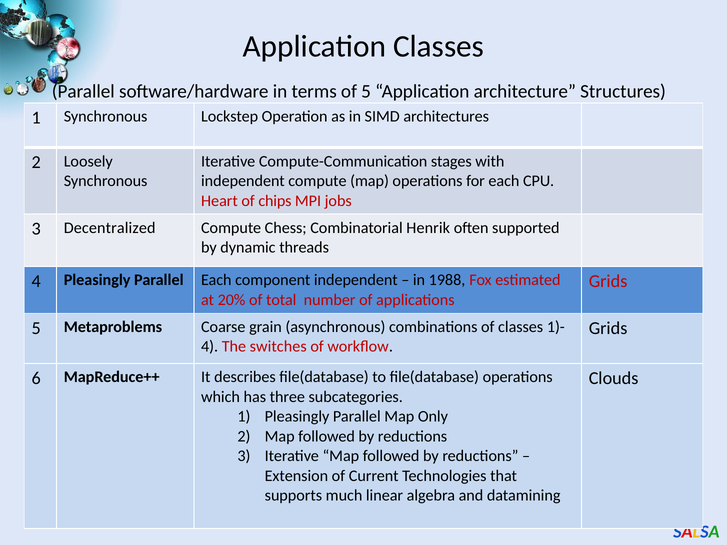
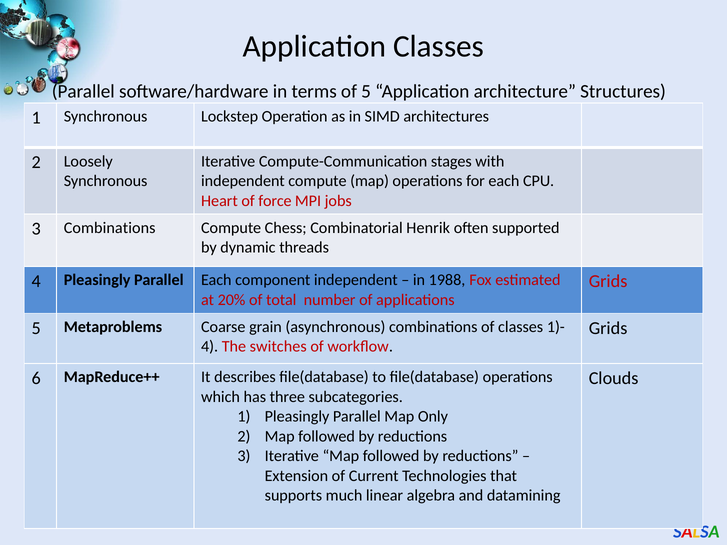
chips: chips -> force
3 Decentralized: Decentralized -> Combinations
